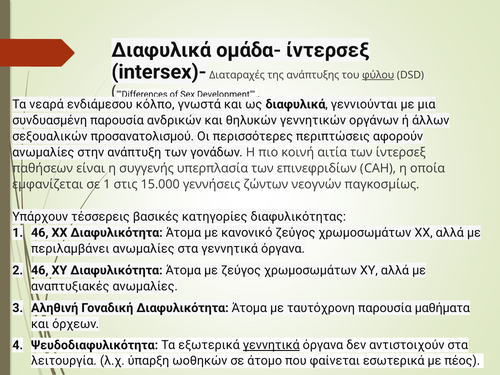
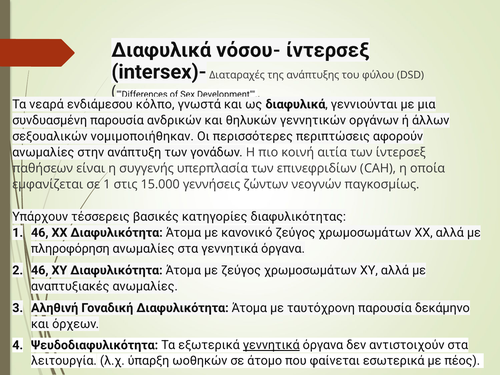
ομάδα-: ομάδα- -> νόσου-
φύλου underline: present -> none
προσανατολισμού: προσανατολισμού -> νομιμοποιήθηκαν
περιλαμβάνει: περιλαμβάνει -> πληροφόρηση
μαθήματα: μαθήματα -> δεκάμηνο
